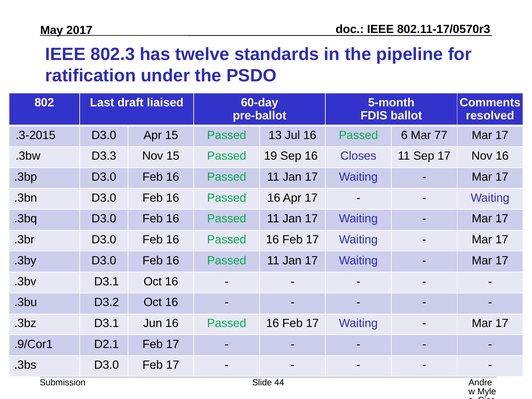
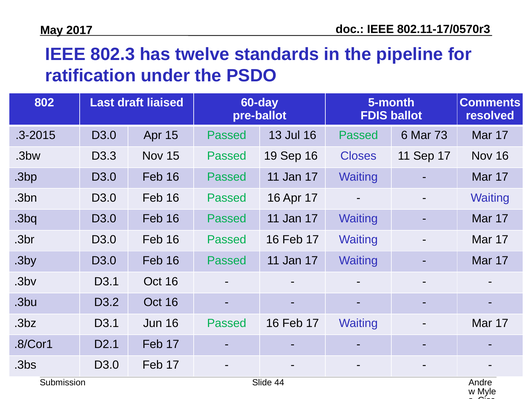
77: 77 -> 73
.9/Cor1: .9/Cor1 -> .8/Cor1
